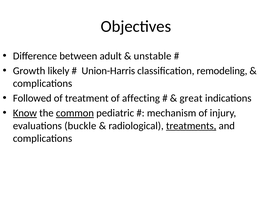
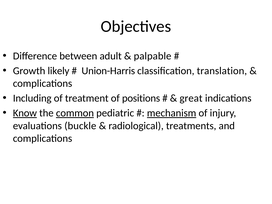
unstable: unstable -> palpable
remodeling: remodeling -> translation
Followed: Followed -> Including
affecting: affecting -> positions
mechanism underline: none -> present
treatments underline: present -> none
